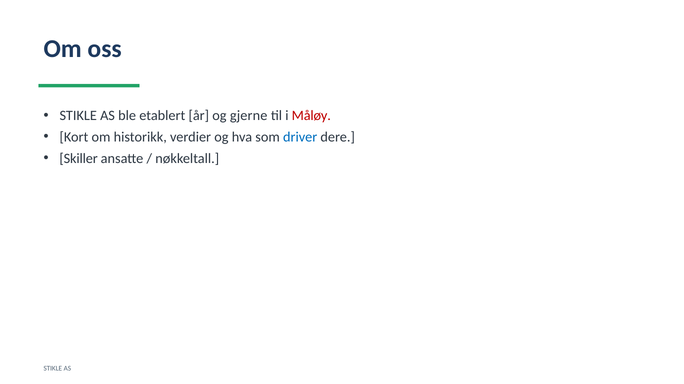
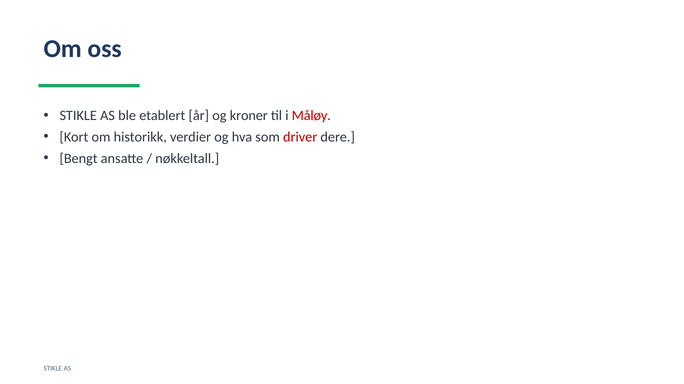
gjerne: gjerne -> kroner
driver colour: blue -> red
Skiller: Skiller -> Bengt
